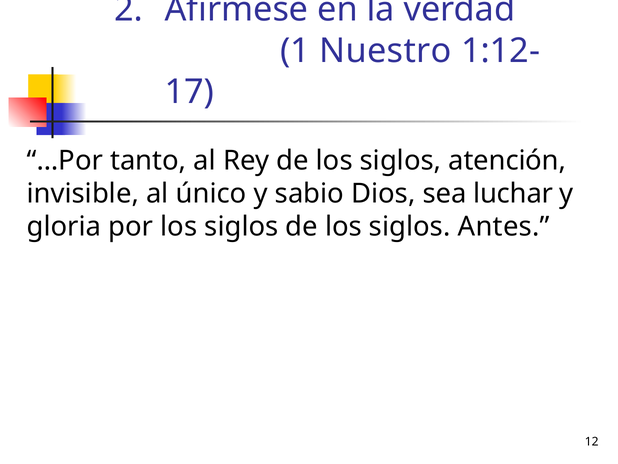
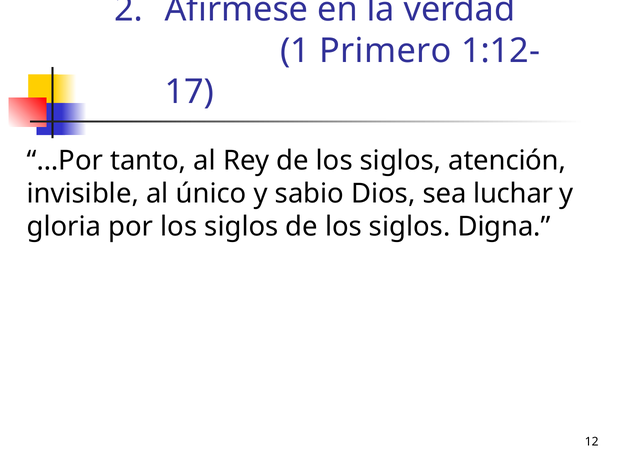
Nuestro: Nuestro -> Primero
Antes: Antes -> Digna
